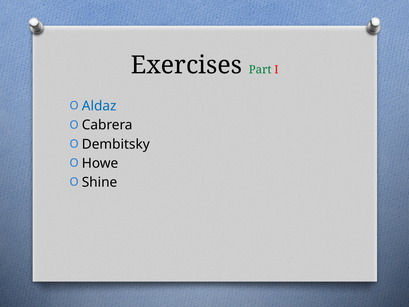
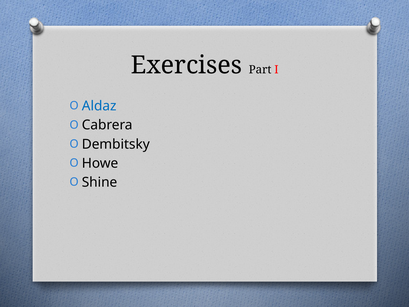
Part colour: green -> black
